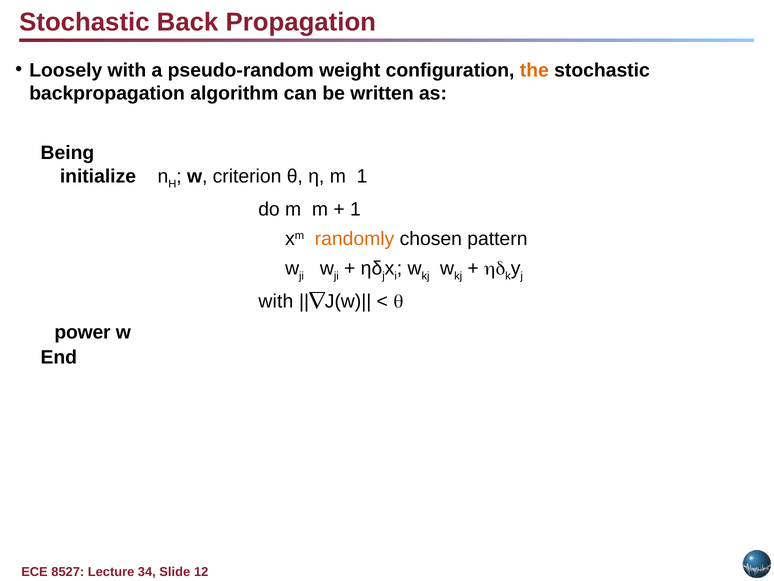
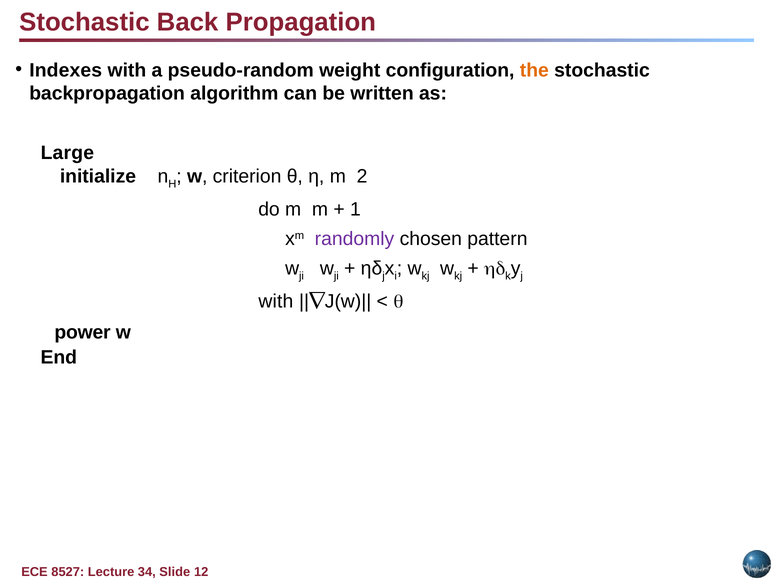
Loosely: Loosely -> Indexes
Being: Being -> Large
1 at (362, 176): 1 -> 2
randomly colour: orange -> purple
